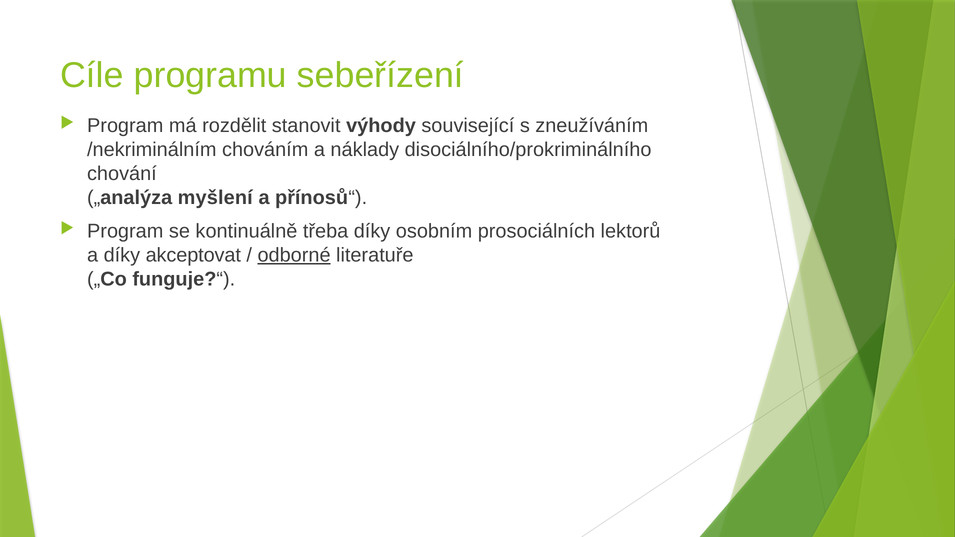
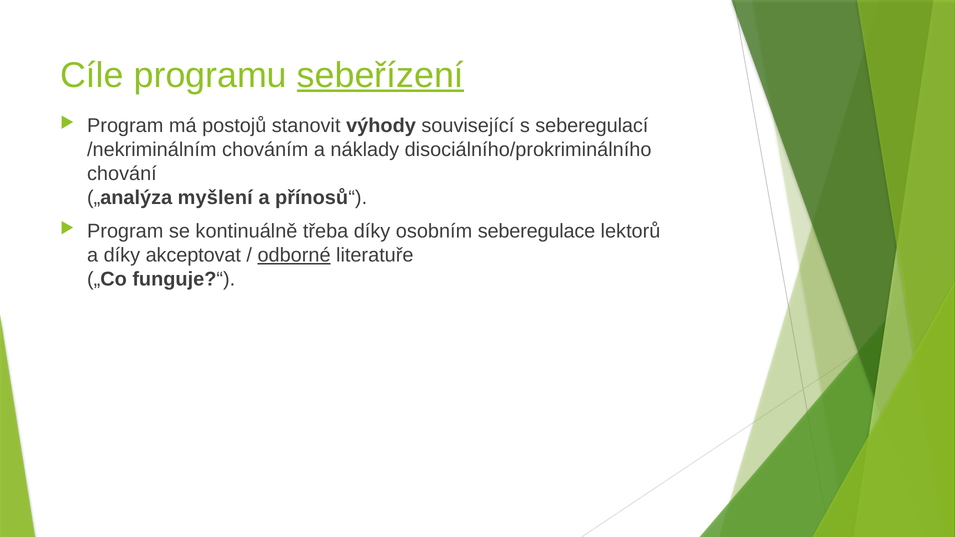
sebeřízení underline: none -> present
rozdělit: rozdělit -> postojů
zneužíváním: zneužíváním -> seberegulací
prosociálních: prosociálních -> seberegulace
